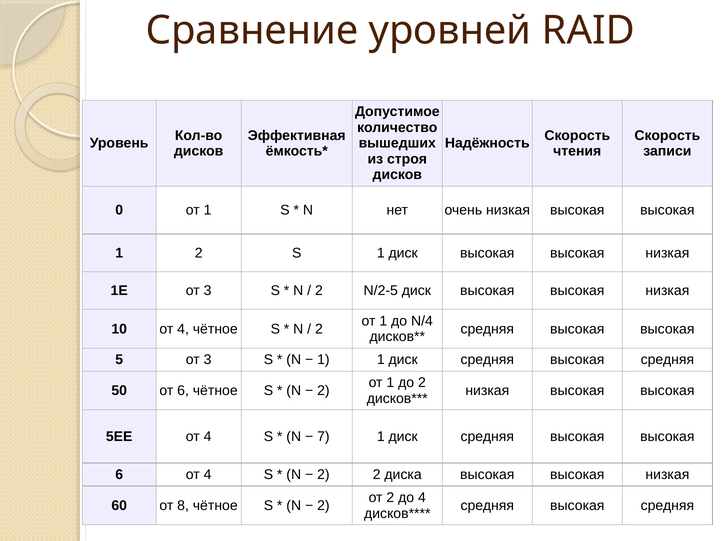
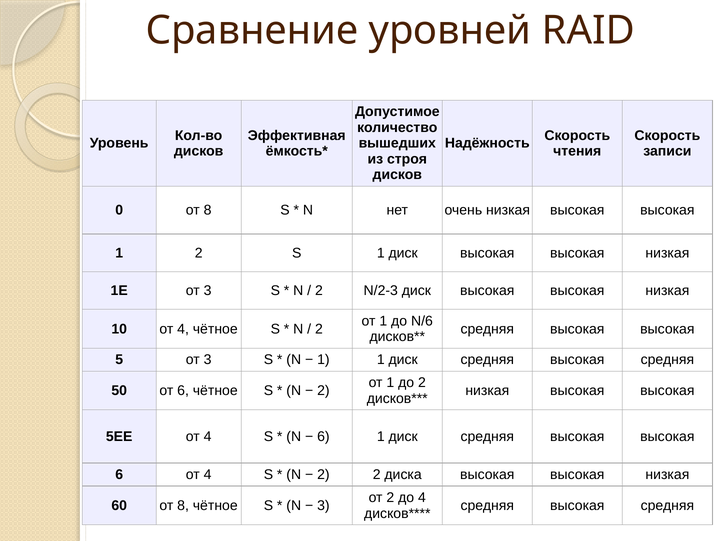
0 от 1: 1 -> 8
N/2-5: N/2-5 -> N/2-3
N/4: N/4 -> N/6
7 at (323, 436): 7 -> 6
2 at (323, 505): 2 -> 3
